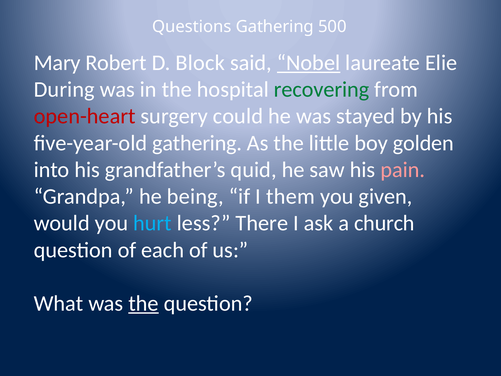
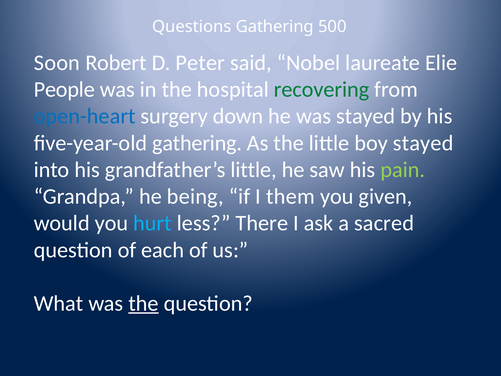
Mary: Mary -> Soon
Block: Block -> Peter
Nobel underline: present -> none
During: During -> People
open-heart colour: red -> blue
could: could -> down
boy golden: golden -> stayed
grandfather’s quid: quid -> little
pain colour: pink -> light green
church: church -> sacred
